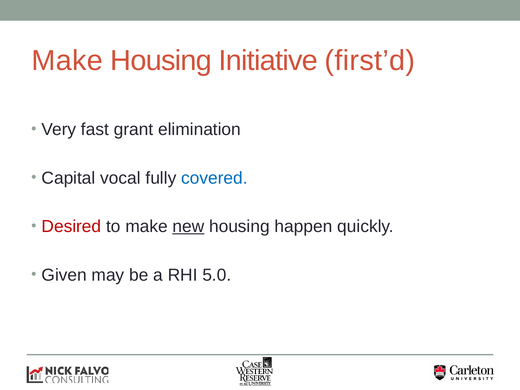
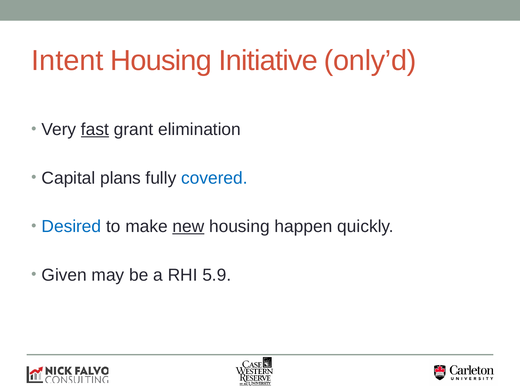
Make at (67, 61): Make -> Intent
first’d: first’d -> only’d
fast underline: none -> present
vocal: vocal -> plans
Desired colour: red -> blue
5.0: 5.0 -> 5.9
